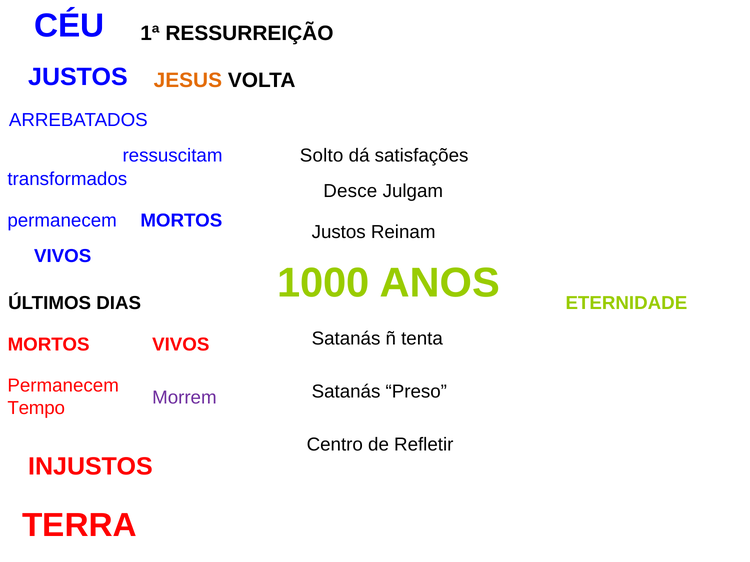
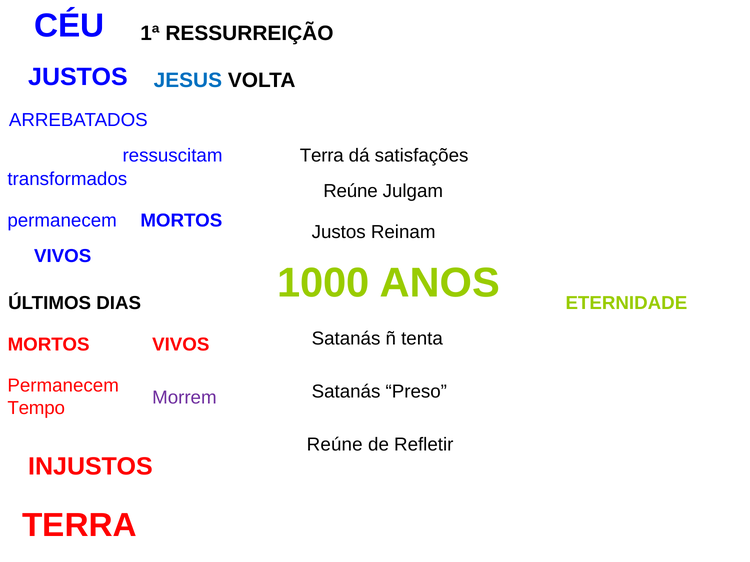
JESUS colour: orange -> blue
Solto at (322, 156): Solto -> Terra
Desce at (350, 191): Desce -> Reúne
Centro at (335, 445): Centro -> Reúne
